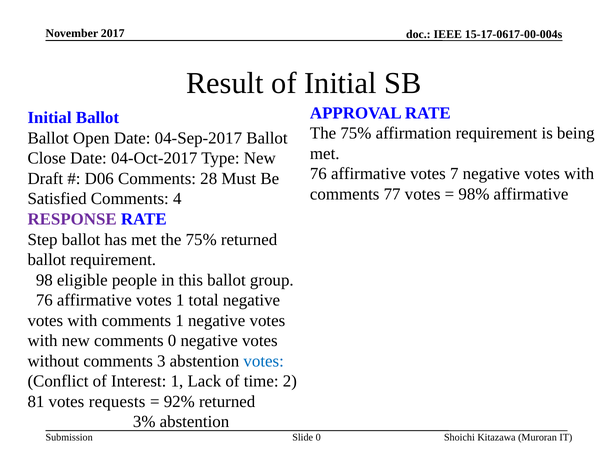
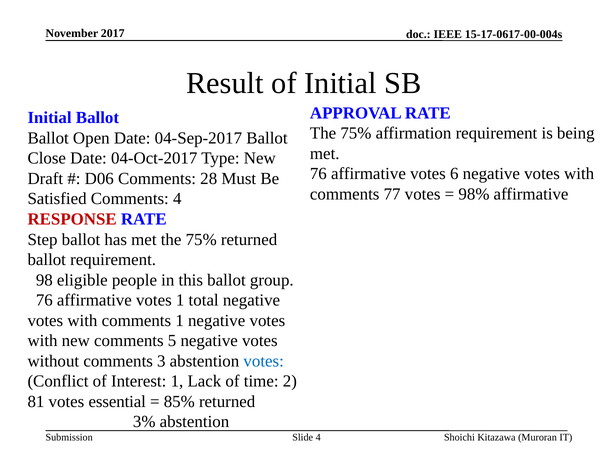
7: 7 -> 6
RESPONSE colour: purple -> red
comments 0: 0 -> 5
requests: requests -> essential
92%: 92% -> 85%
Slide 0: 0 -> 4
